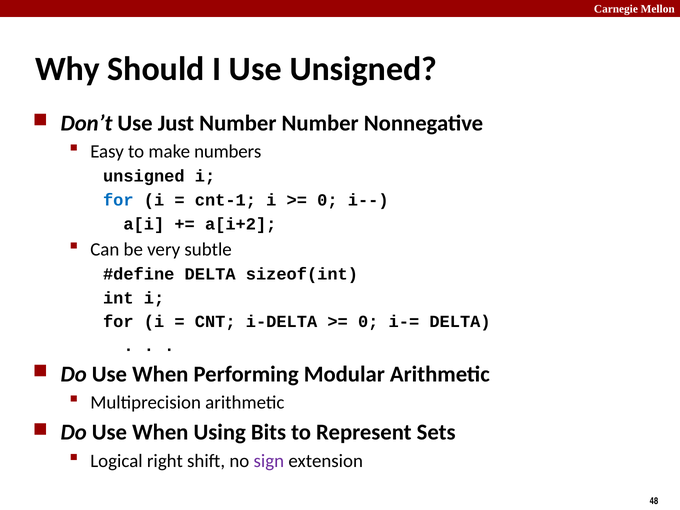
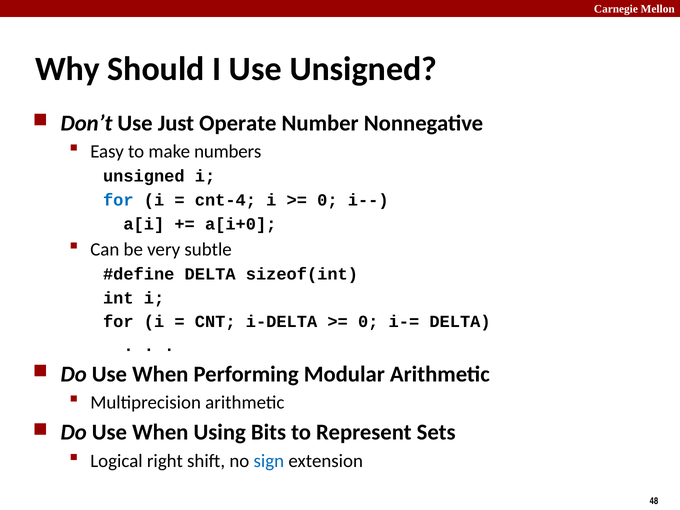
Just Number: Number -> Operate
cnt-1: cnt-1 -> cnt-4
a[i+2: a[i+2 -> a[i+0
sign colour: purple -> blue
